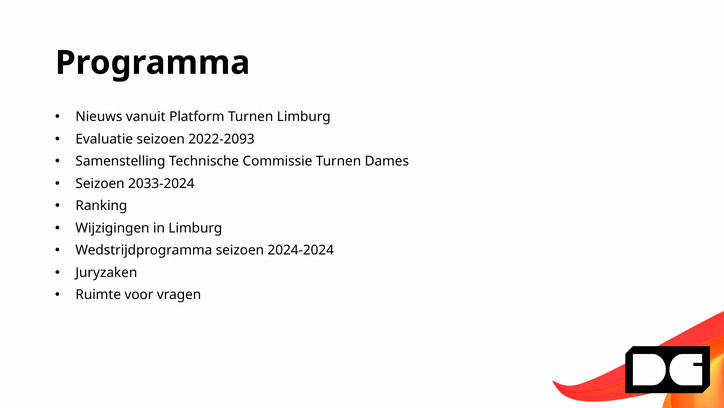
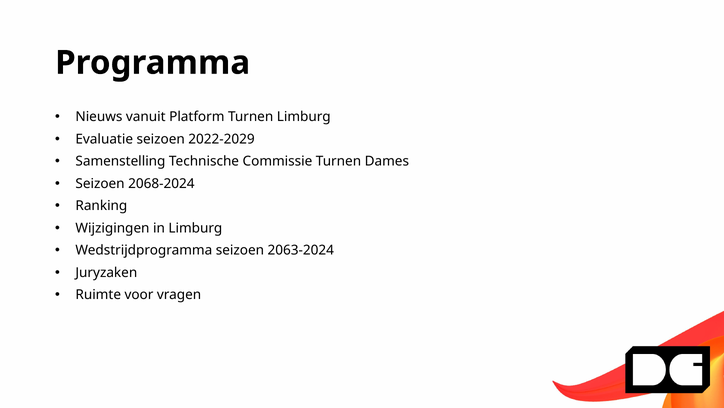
2022-2093: 2022-2093 -> 2022-2029
2033-2024: 2033-2024 -> 2068-2024
2024-2024: 2024-2024 -> 2063-2024
